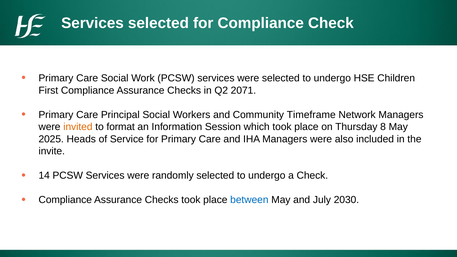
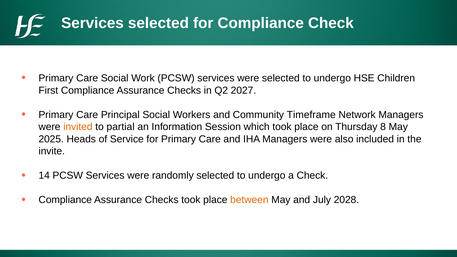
2071: 2071 -> 2027
format: format -> partial
between colour: blue -> orange
2030: 2030 -> 2028
